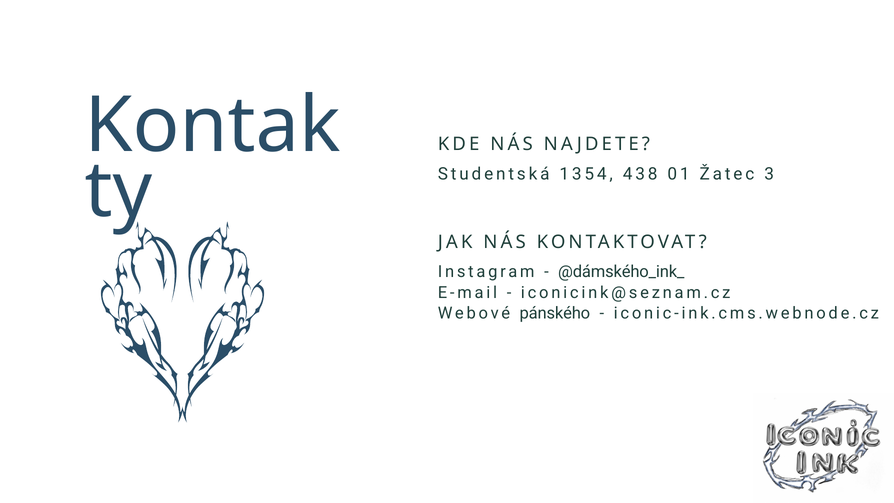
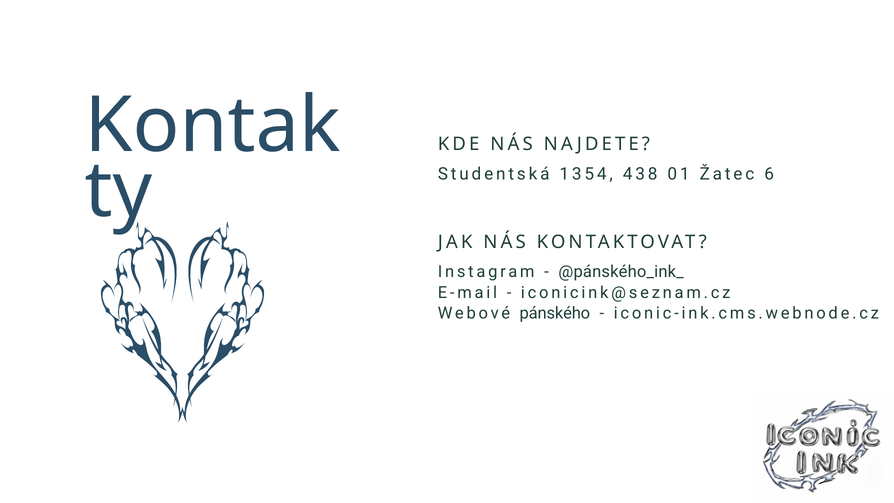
3: 3 -> 6
@dámského_ink_: @dámského_ink_ -> @pánského_ink_
